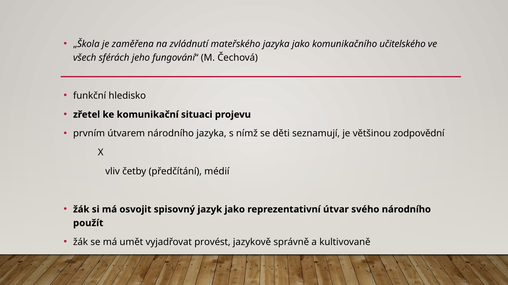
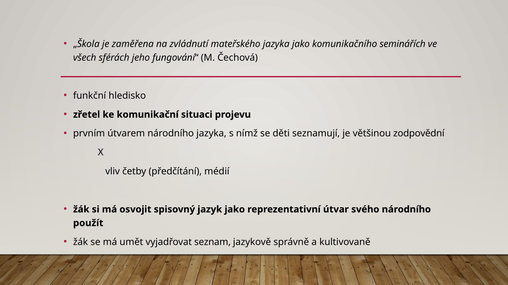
učitelského: učitelského -> seminářích
provést: provést -> seznam
